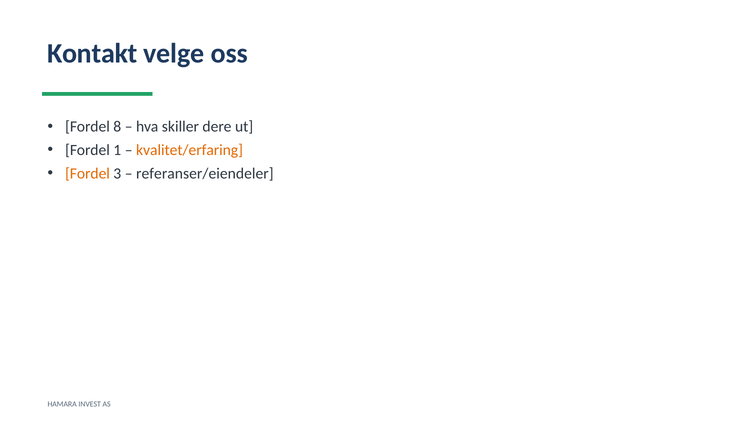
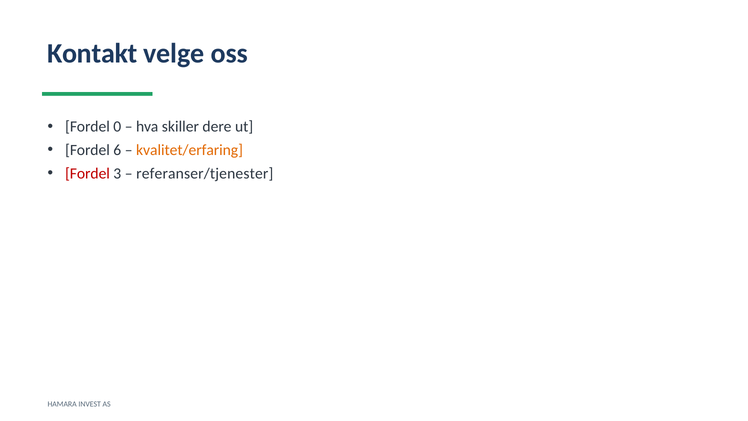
8: 8 -> 0
1: 1 -> 6
Fordel at (88, 173) colour: orange -> red
referanser/eiendeler: referanser/eiendeler -> referanser/tjenester
